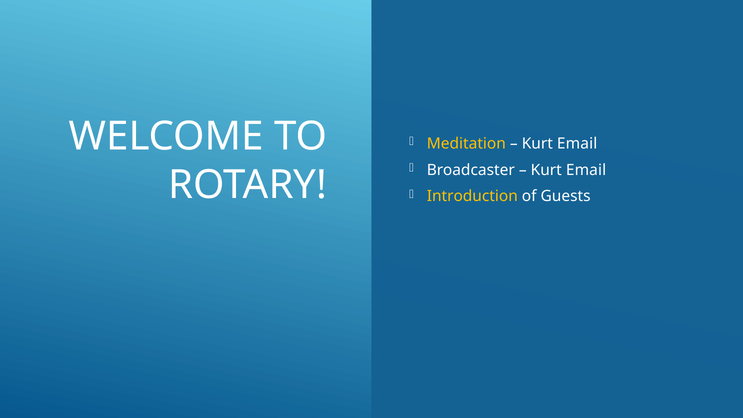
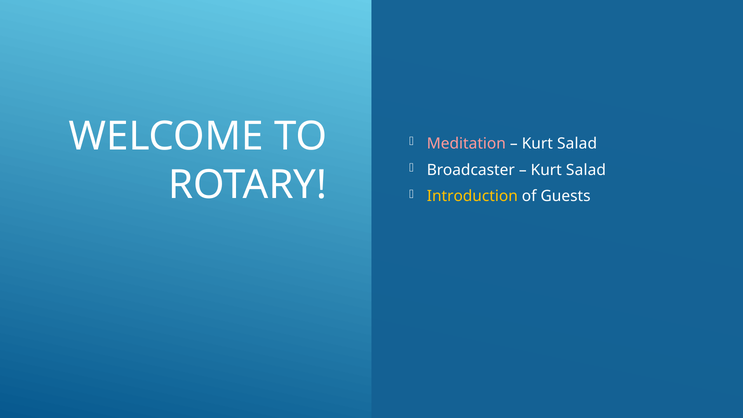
Meditation colour: yellow -> pink
Email at (577, 144): Email -> Salad
Email at (586, 170): Email -> Salad
